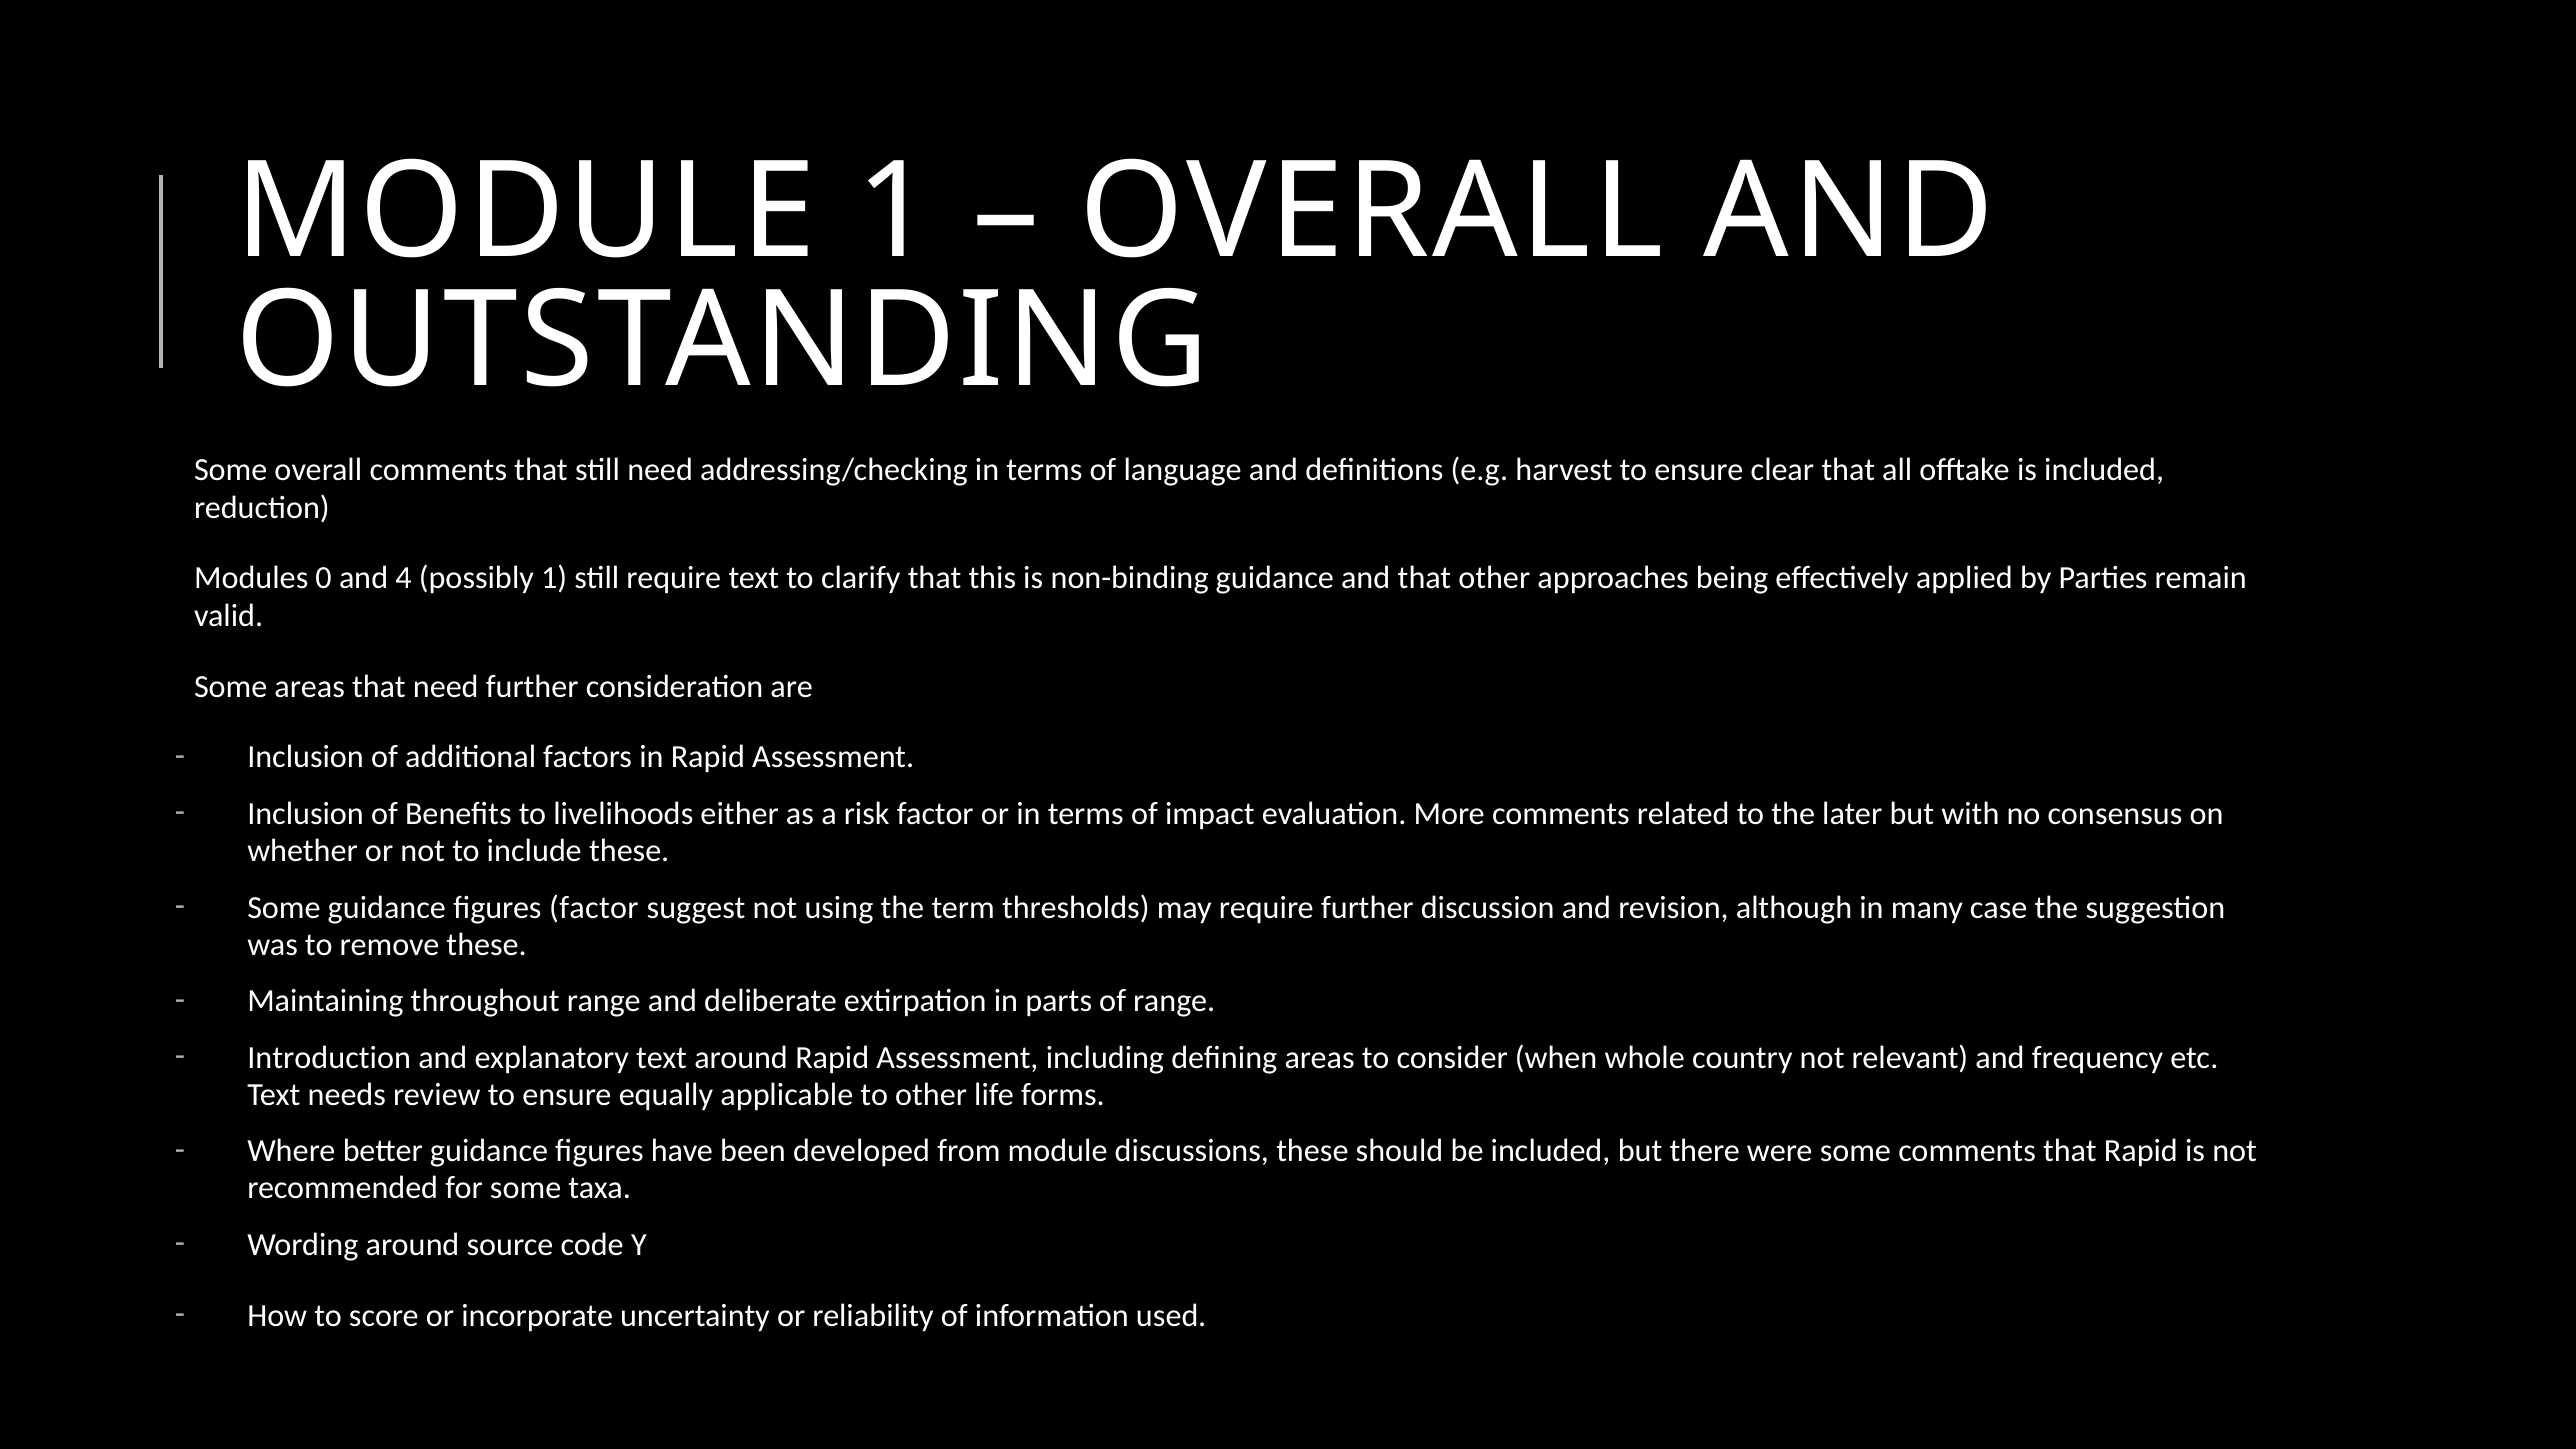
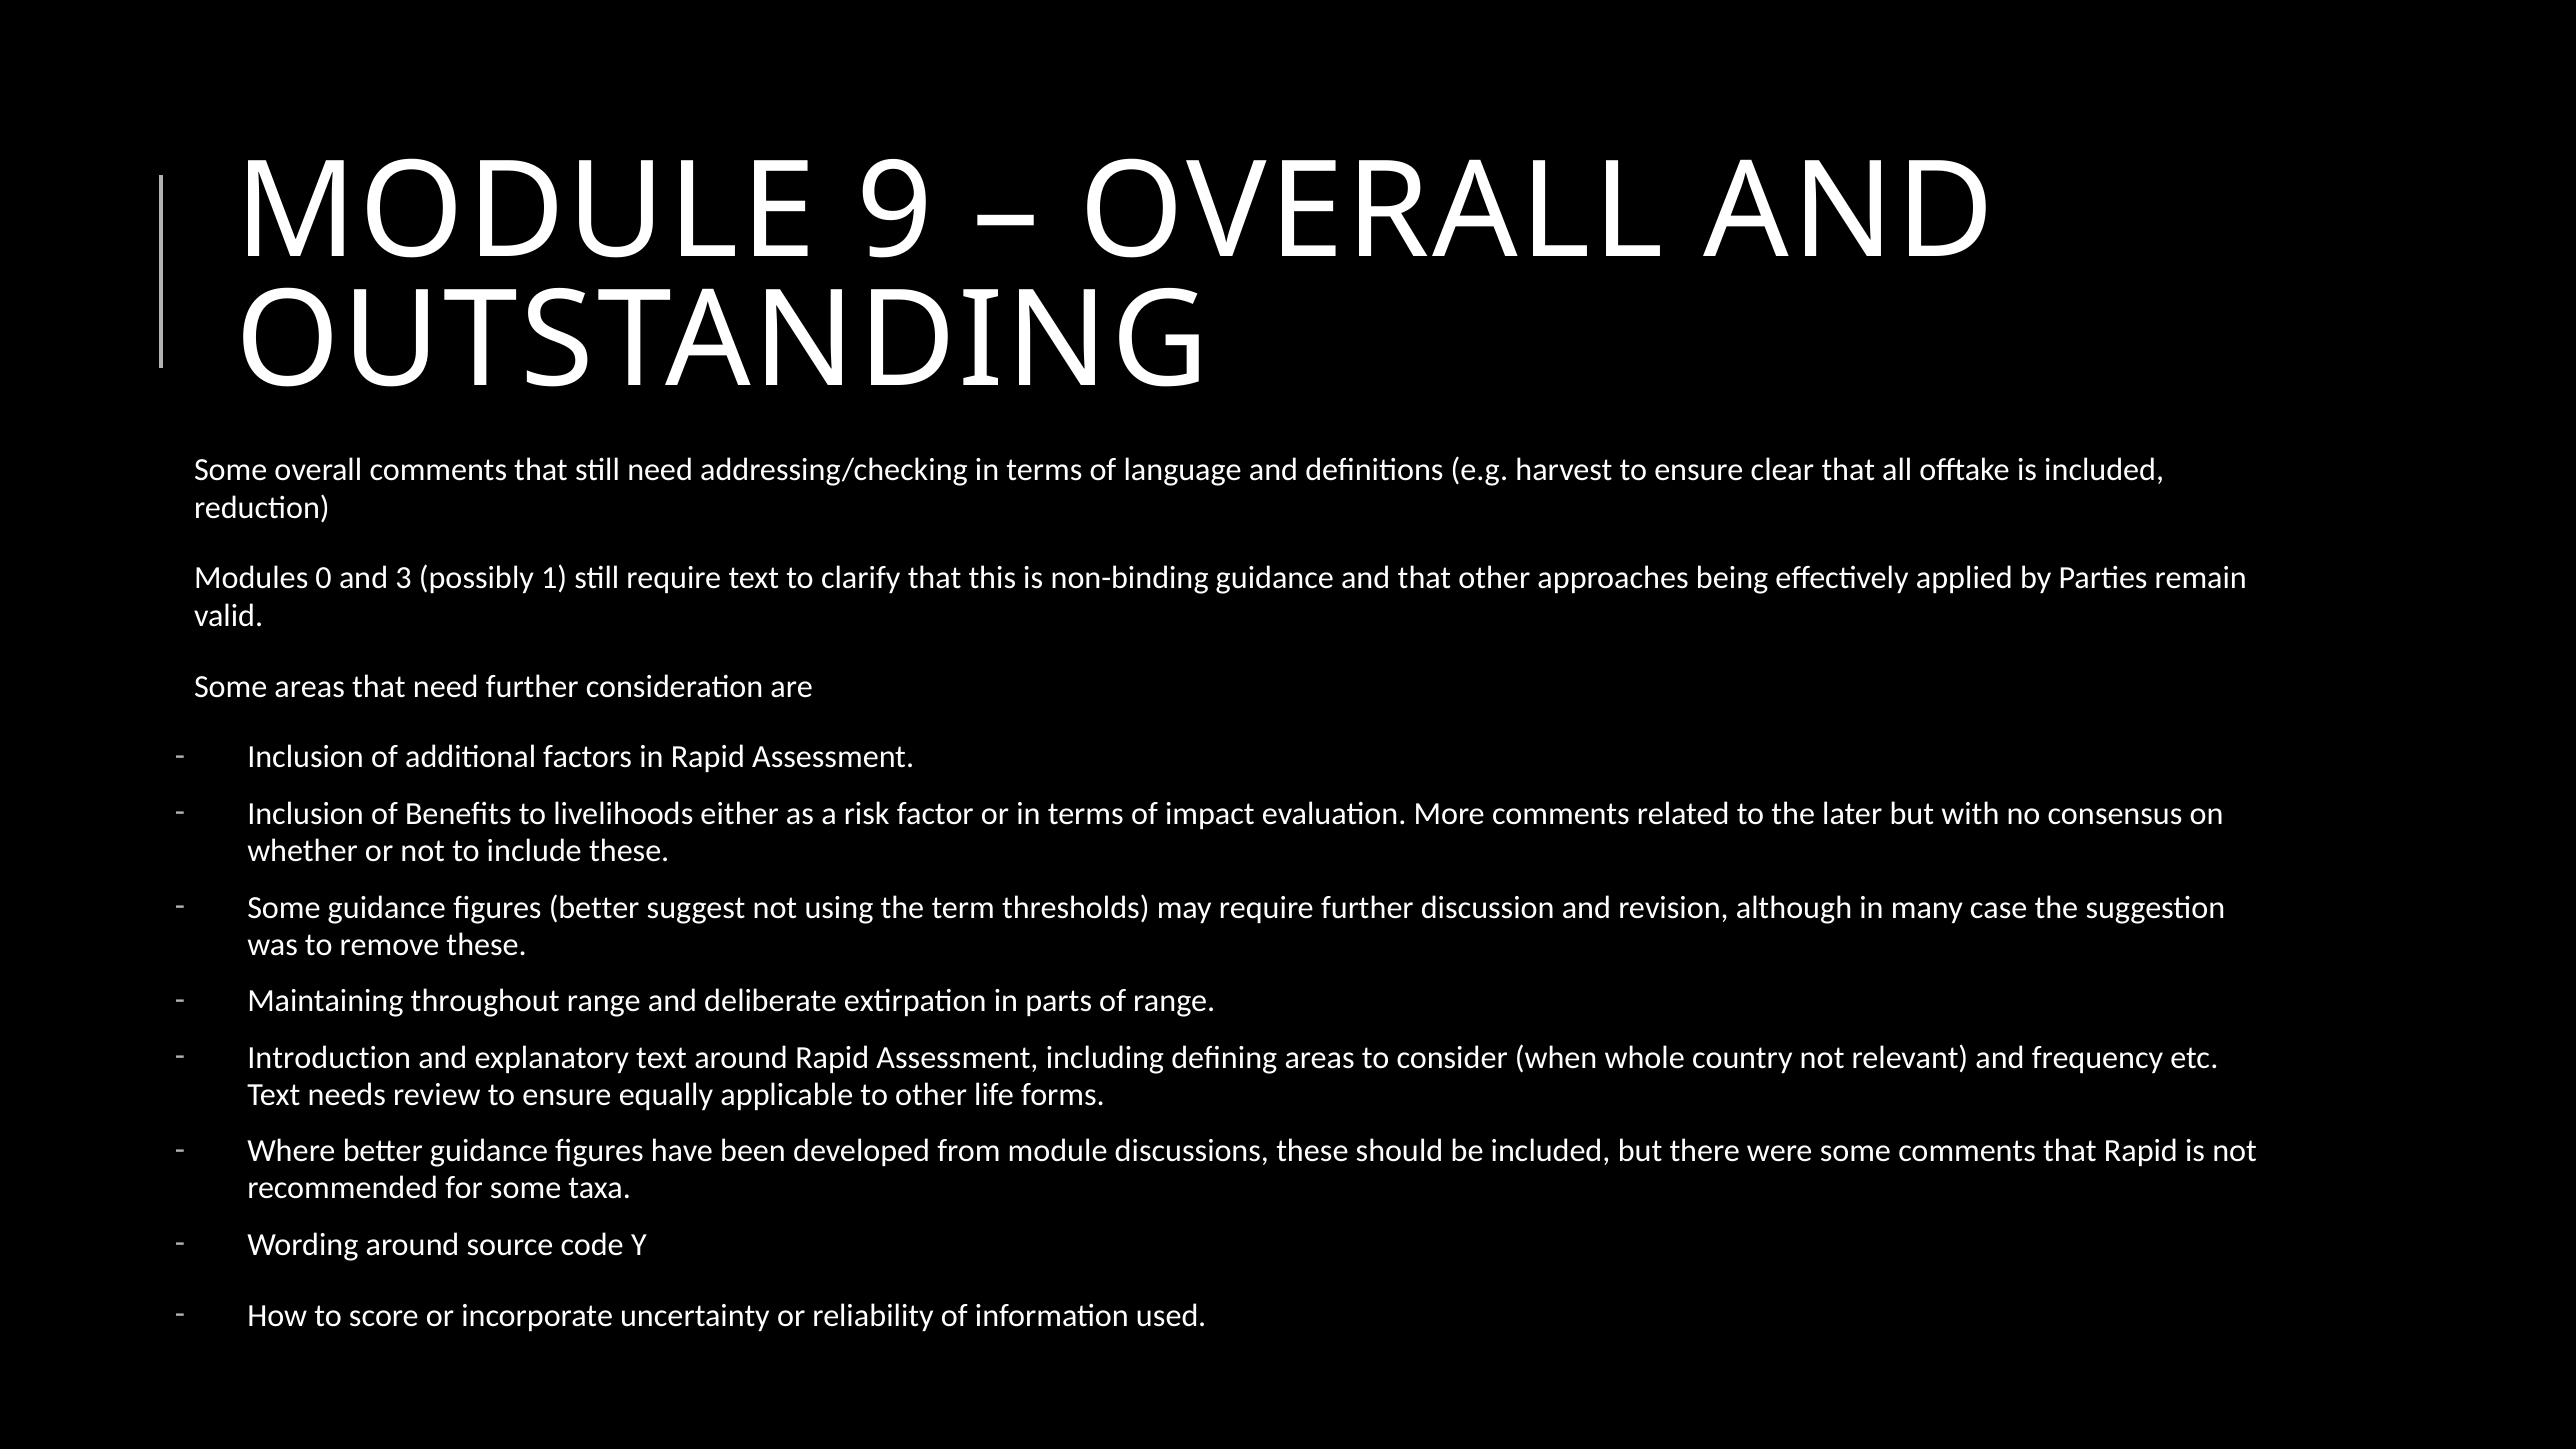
MODULE 1: 1 -> 9
4: 4 -> 3
figures factor: factor -> better
